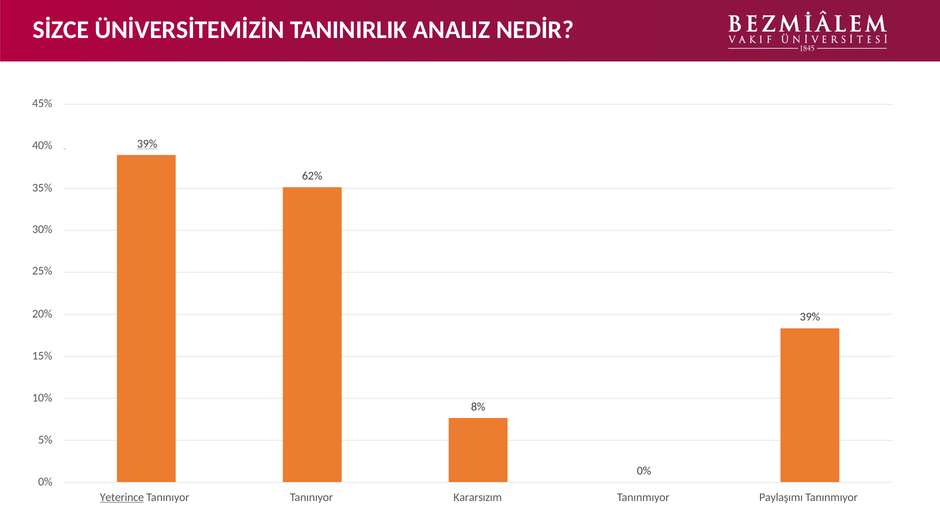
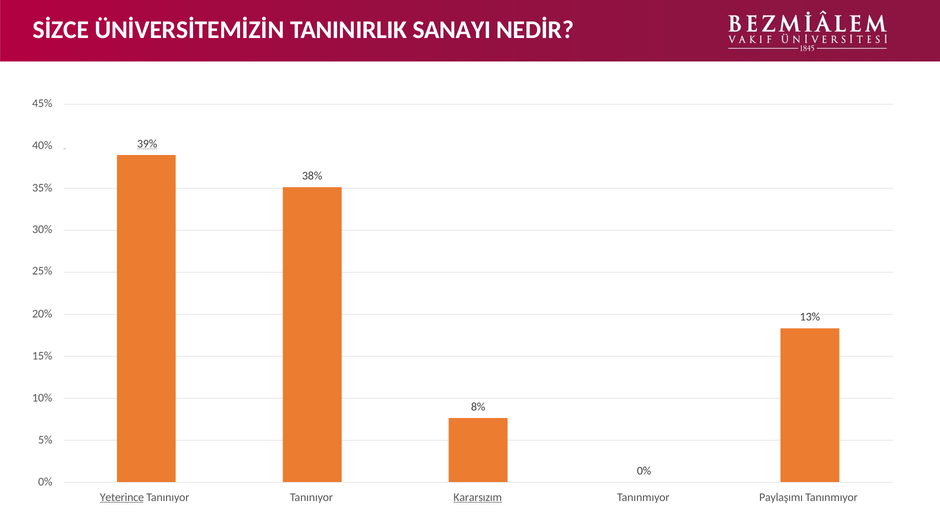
ANALIZ: ANALIZ -> SANAYI
62%: 62% -> 38%
39% at (810, 317): 39% -> 13%
Kararsızım underline: none -> present
